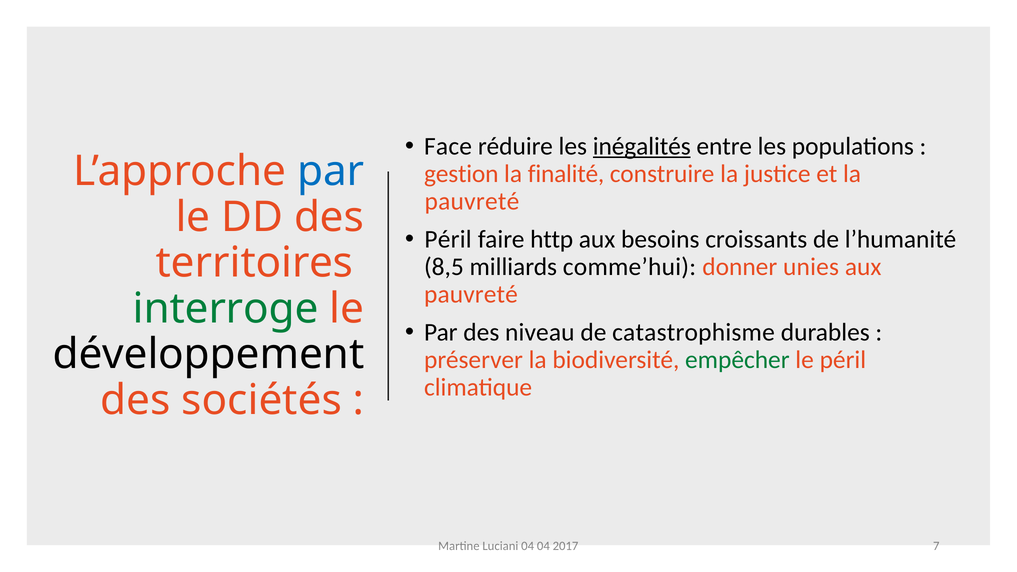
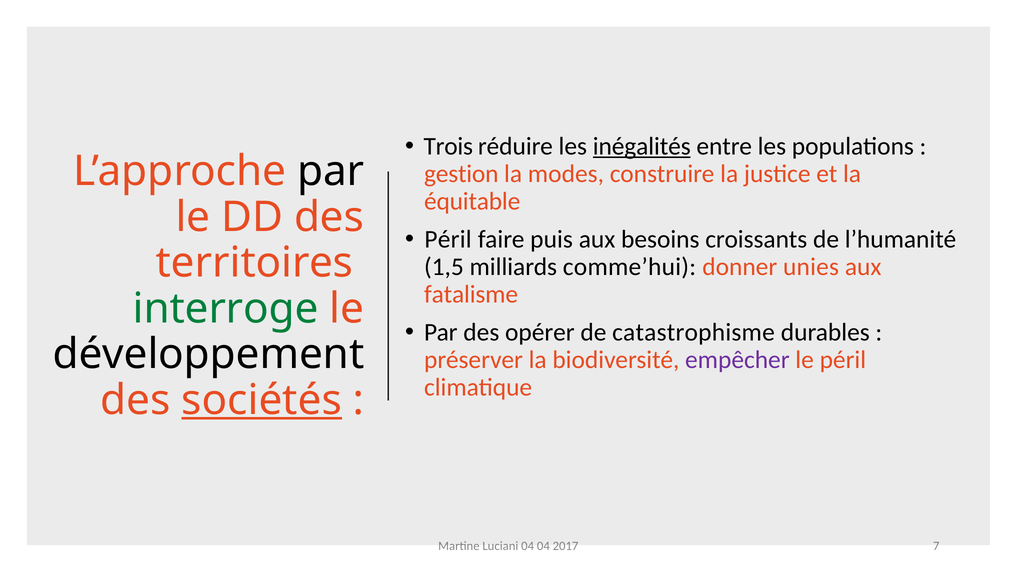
Face: Face -> Trois
par at (331, 171) colour: blue -> black
finalité: finalité -> modes
pauvreté at (472, 201): pauvreté -> équitable
http: http -> puis
8,5: 8,5 -> 1,5
pauvreté at (471, 294): pauvreté -> fatalisme
niveau: niveau -> opérer
empêcher colour: green -> purple
sociétés underline: none -> present
